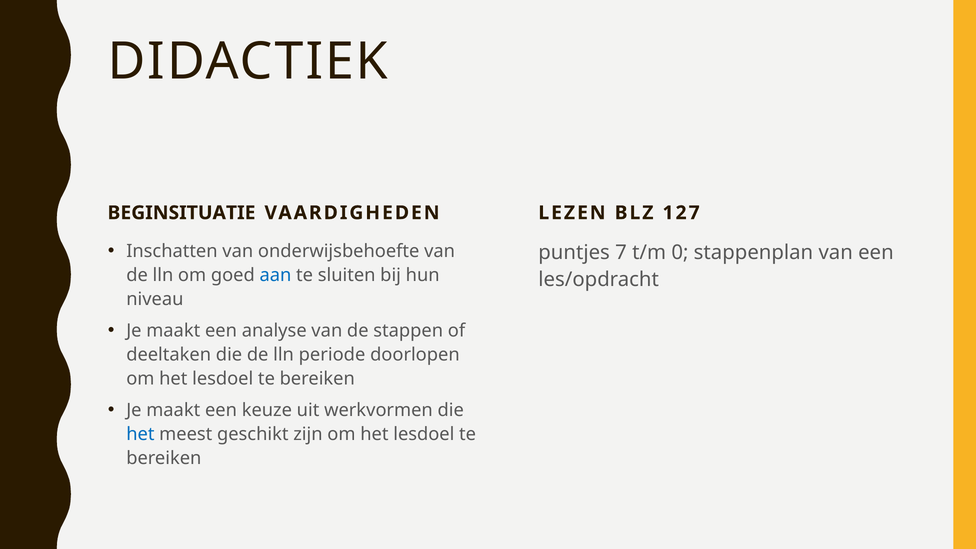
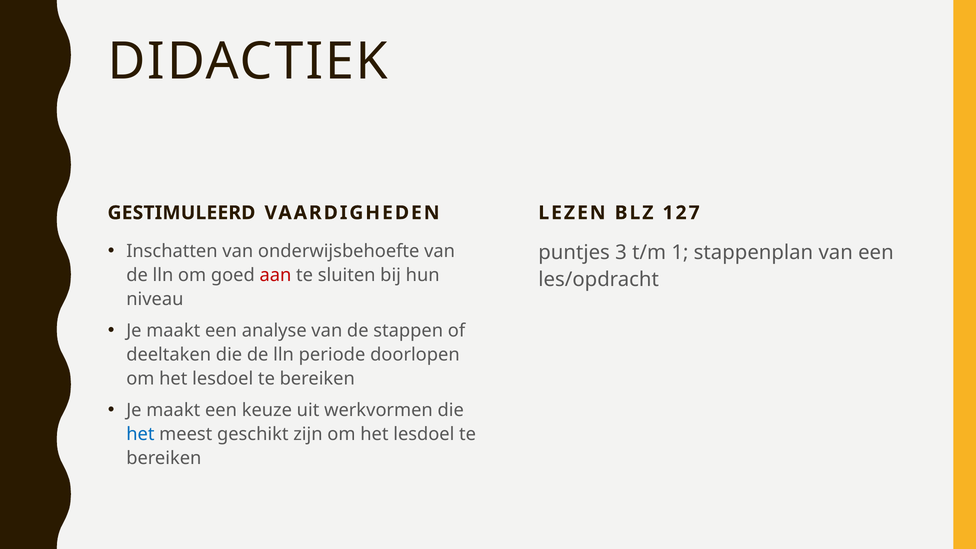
BEGINSITUATIE: BEGINSITUATIE -> GESTIMULEERD
7: 7 -> 3
0: 0 -> 1
aan colour: blue -> red
